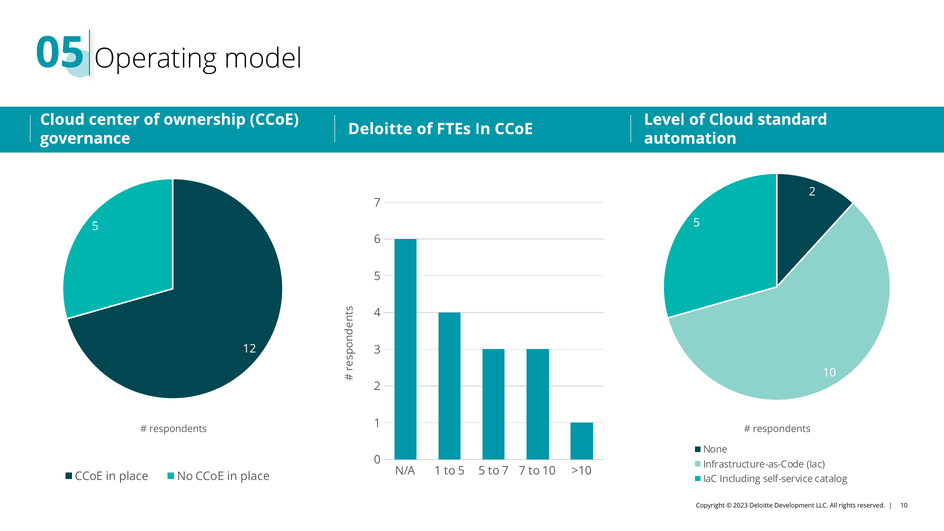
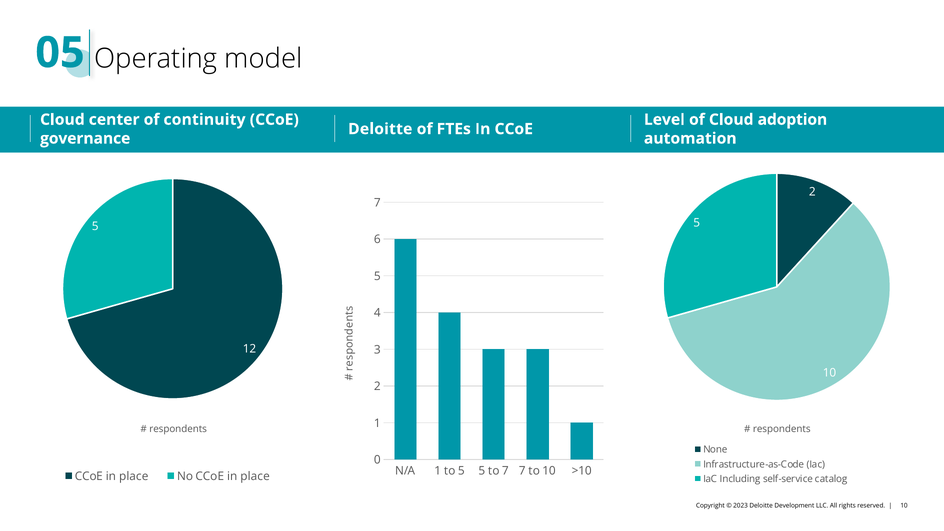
ownership: ownership -> continuity
standard: standard -> adoption
